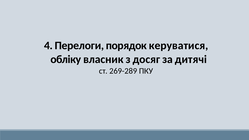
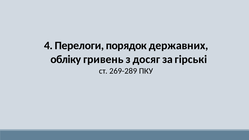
керуватися: керуватися -> державних
власник: власник -> гривень
дитячі: дитячі -> гірські
